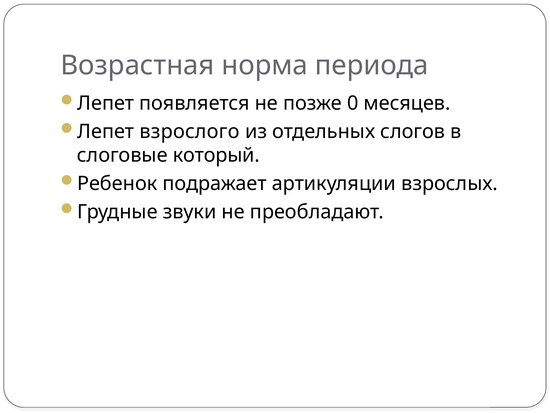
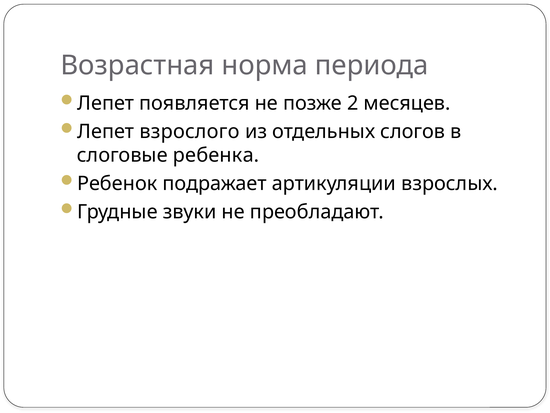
0: 0 -> 2
который: который -> ребенка
